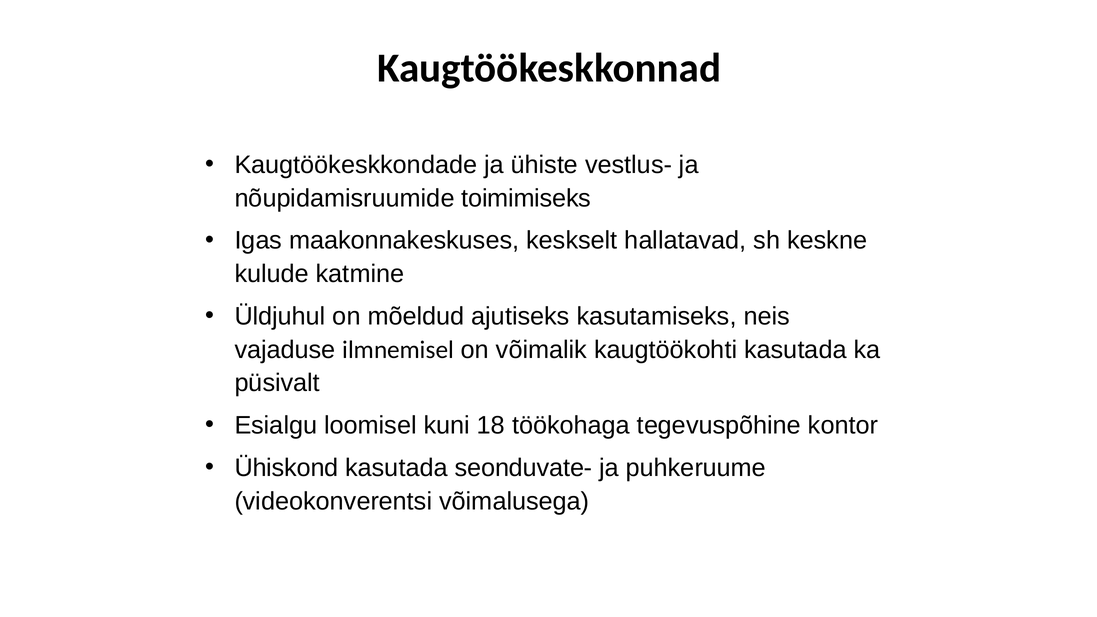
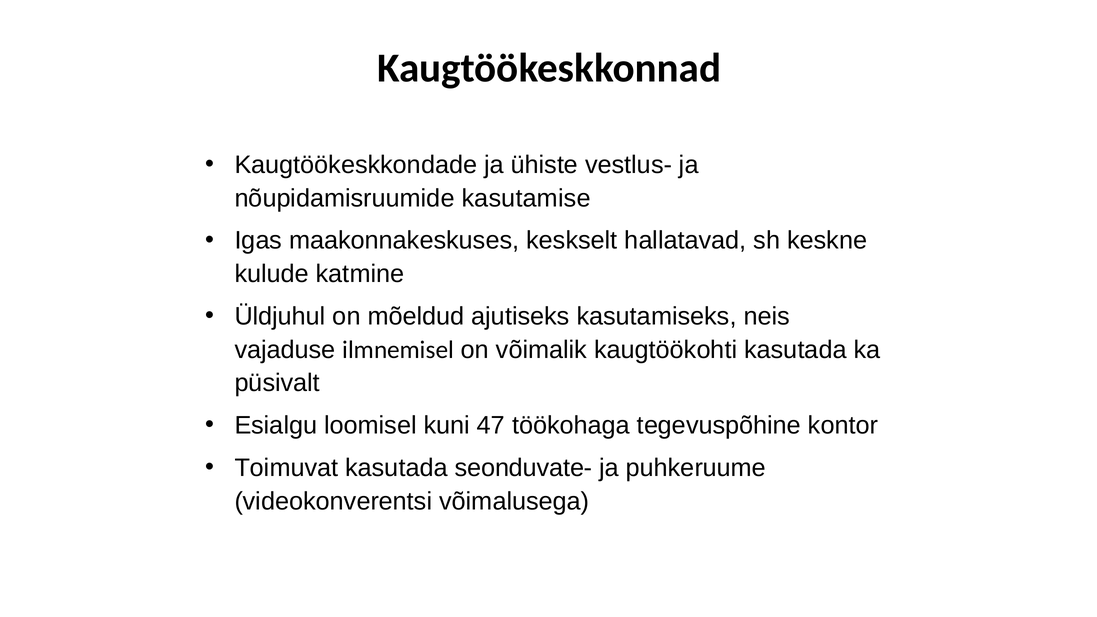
toimimiseks: toimimiseks -> kasutamise
18: 18 -> 47
Ühiskond: Ühiskond -> Toimuvat
